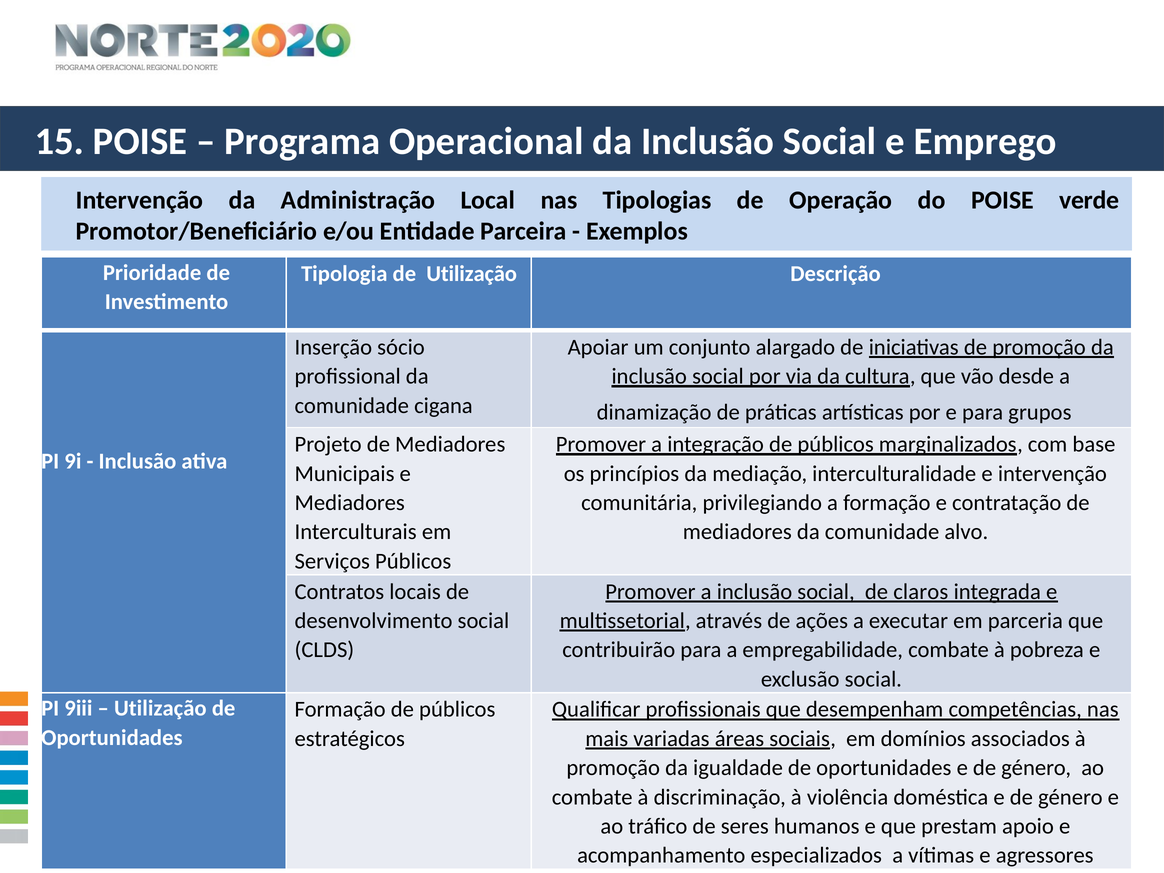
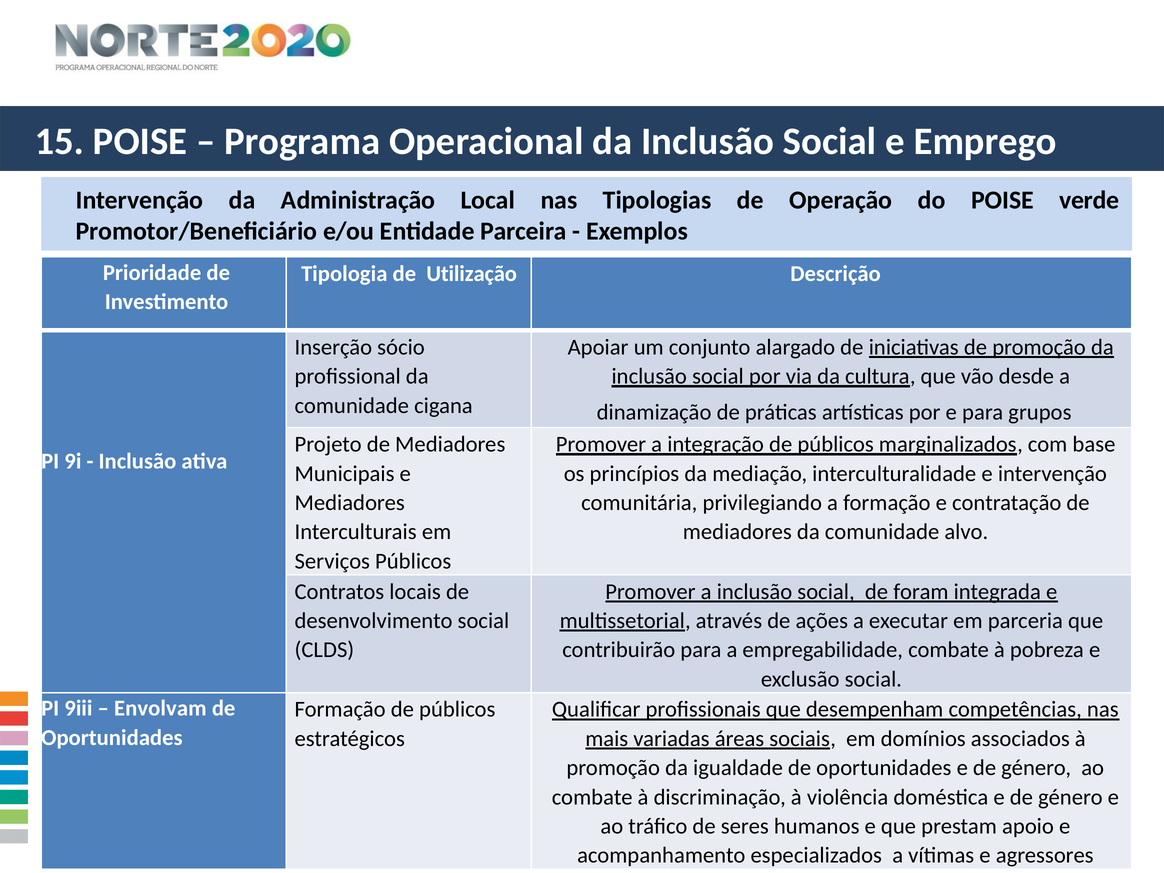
claros: claros -> foram
Utilização at (160, 708): Utilização -> Envolvam
